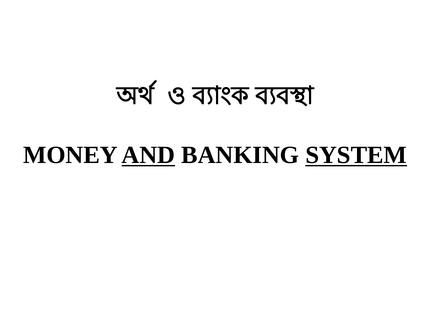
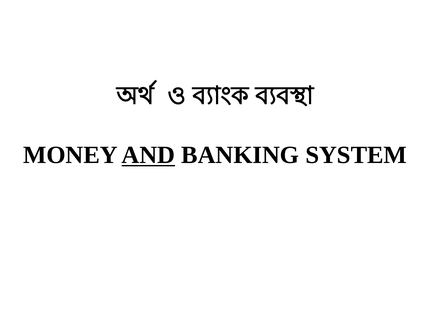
SYSTEM underline: present -> none
